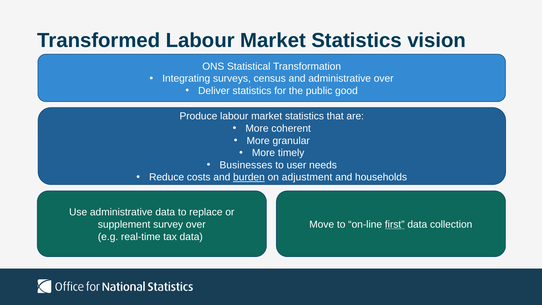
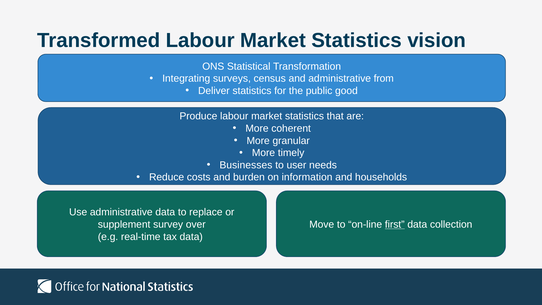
administrative over: over -> from
burden underline: present -> none
adjustment: adjustment -> information
